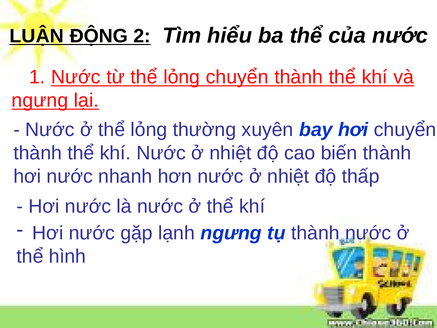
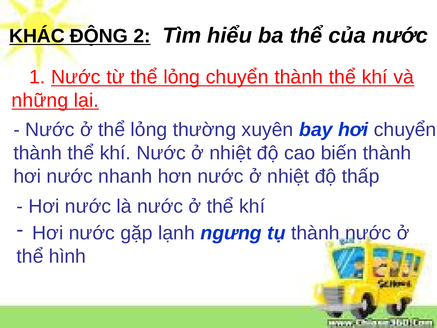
LUẬN: LUẬN -> KHÁC
ngưng at (40, 100): ngưng -> những
